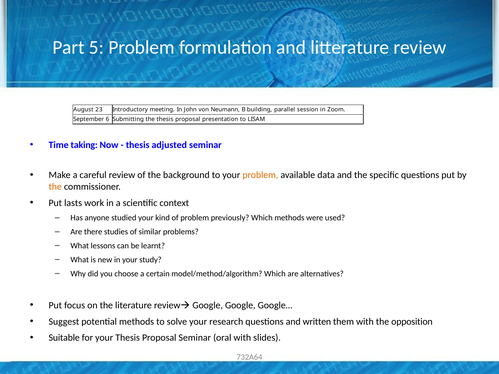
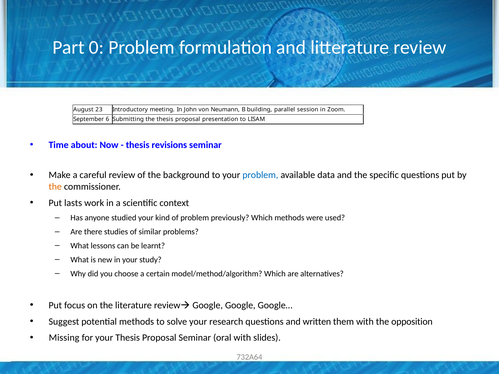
5: 5 -> 0
taking: taking -> about
adjusted: adjusted -> revisions
problem at (260, 175) colour: orange -> blue
Suitable: Suitable -> Missing
